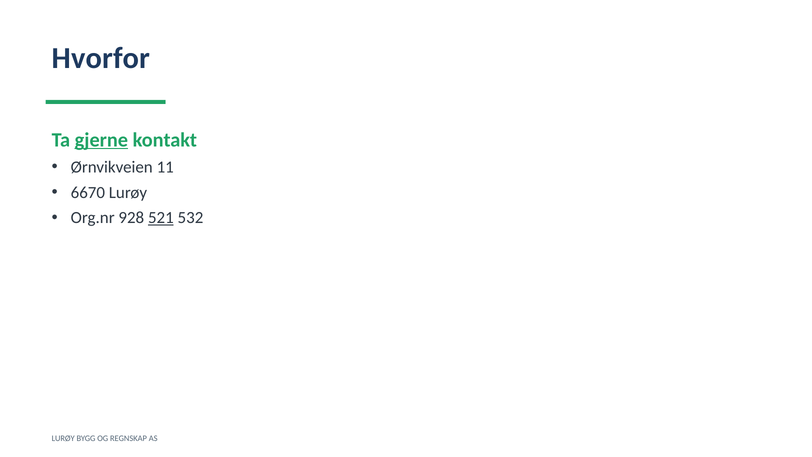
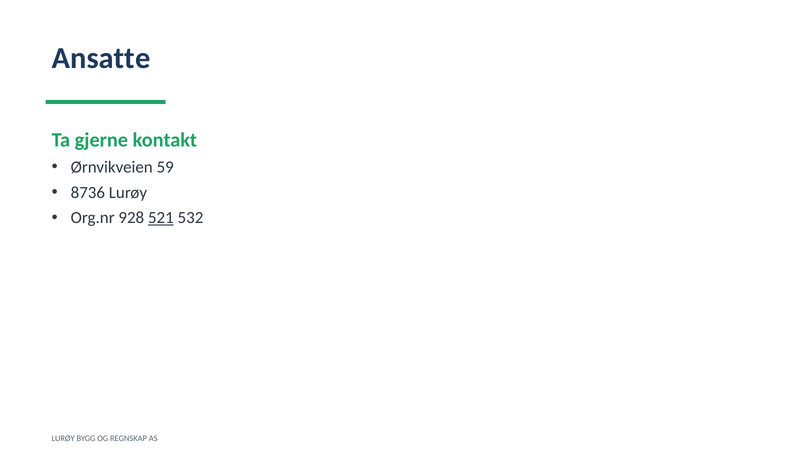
Hvorfor: Hvorfor -> Ansatte
gjerne underline: present -> none
11: 11 -> 59
6670: 6670 -> 8736
